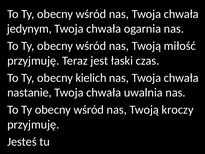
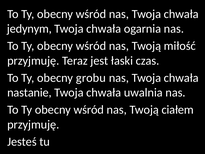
kielich: kielich -> grobu
kroczy: kroczy -> ciałem
